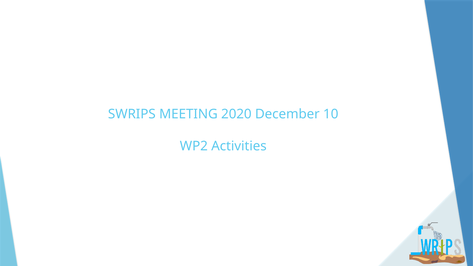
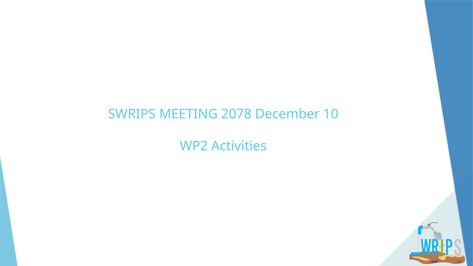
2020: 2020 -> 2078
